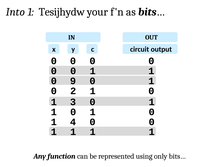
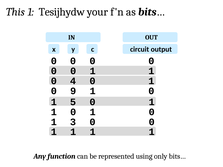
Into: Into -> This
9: 9 -> 4
2: 2 -> 9
3: 3 -> 5
4: 4 -> 3
